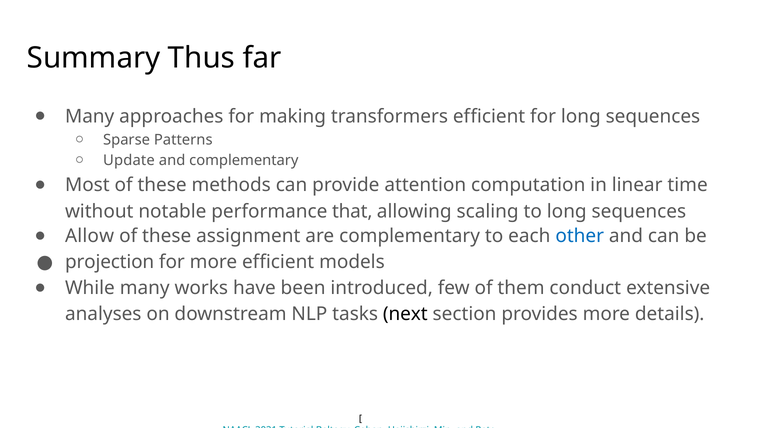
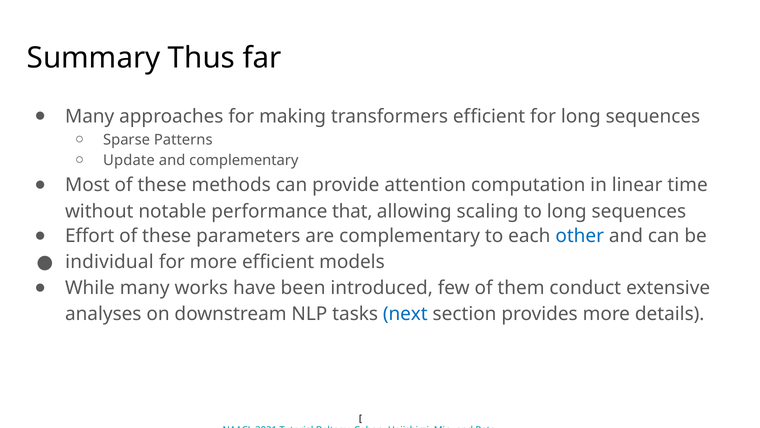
Allow: Allow -> Effort
assignment: assignment -> parameters
projection: projection -> individual
next colour: black -> blue
